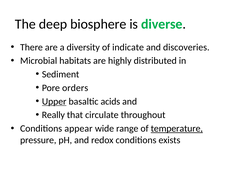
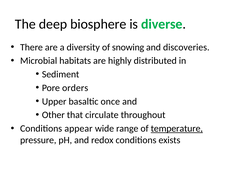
indicate: indicate -> snowing
Upper underline: present -> none
acids: acids -> once
Really: Really -> Other
